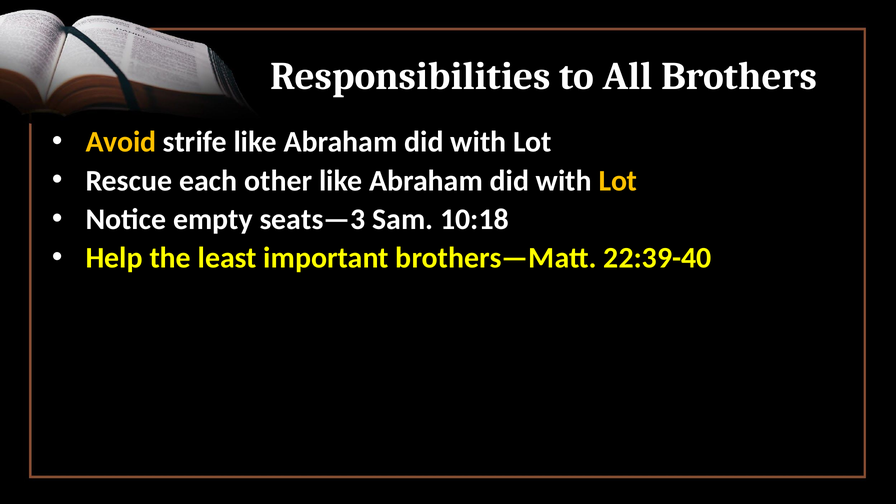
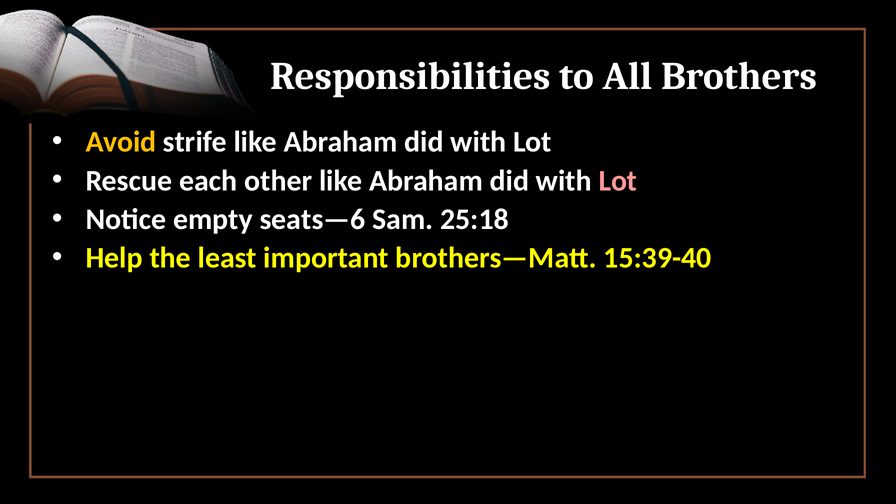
Lot at (618, 181) colour: yellow -> pink
seats—3: seats—3 -> seats—6
10:18: 10:18 -> 25:18
22:39-40: 22:39-40 -> 15:39-40
